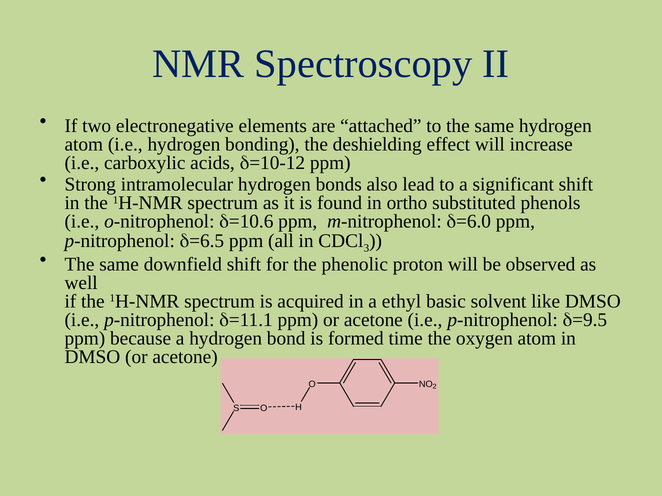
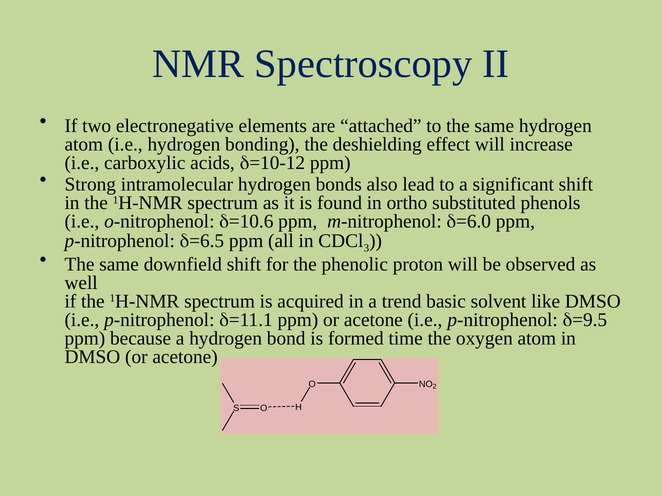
ethyl: ethyl -> trend
